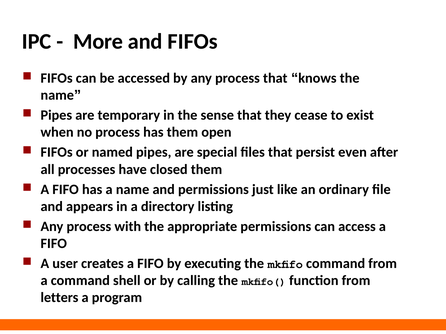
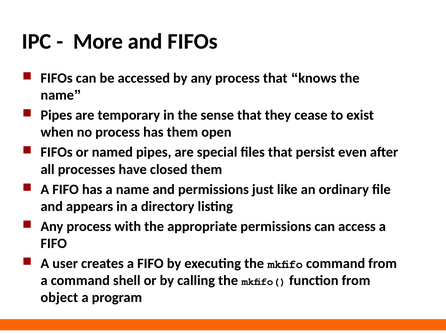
letters: letters -> object
